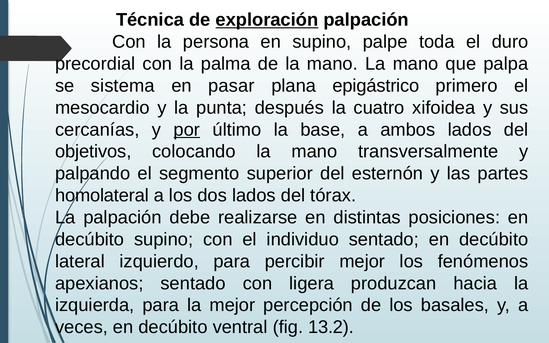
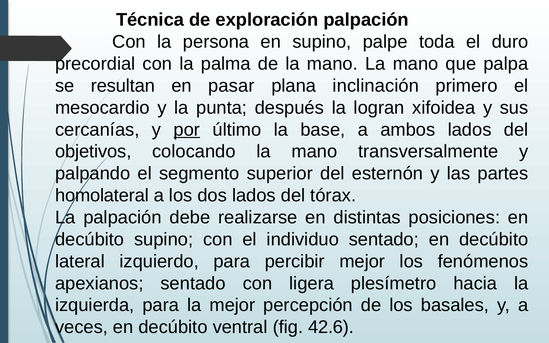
exploración underline: present -> none
sistema: sistema -> resultan
epigástrico: epigástrico -> inclinación
cuatro: cuatro -> logran
produzcan: produzcan -> plesímetro
13.2: 13.2 -> 42.6
